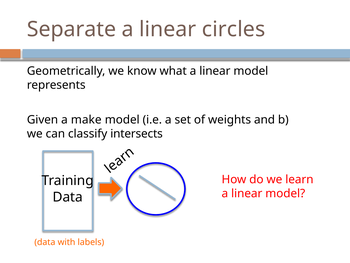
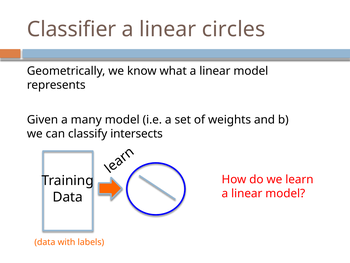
Separate: Separate -> Classifier
make: make -> many
